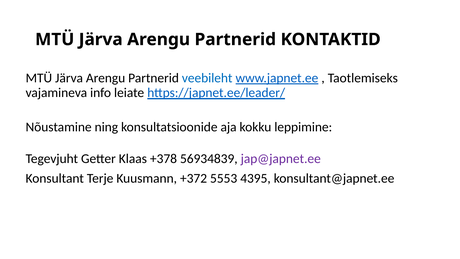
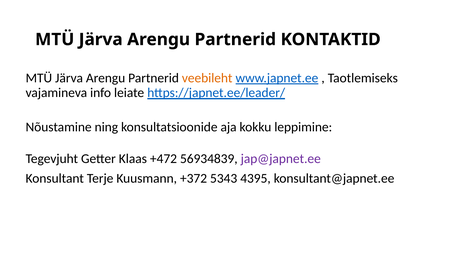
veebileht colour: blue -> orange
+378: +378 -> +472
5553: 5553 -> 5343
